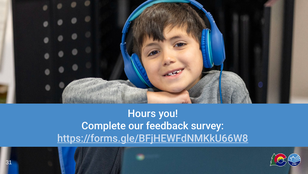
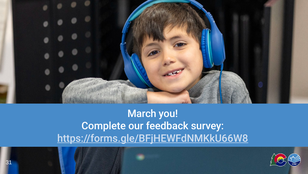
Hours: Hours -> March
